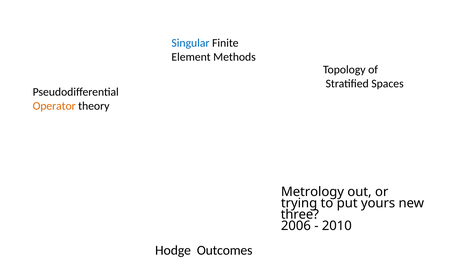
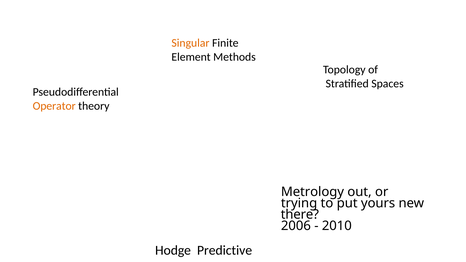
Singular colour: blue -> orange
three: three -> there
Outcomes: Outcomes -> Predictive
